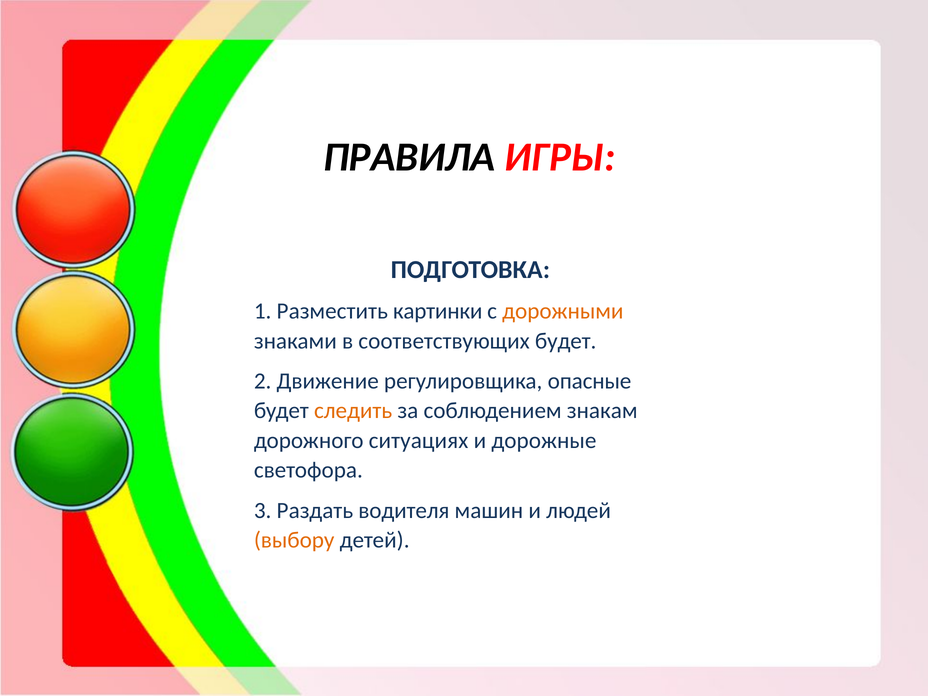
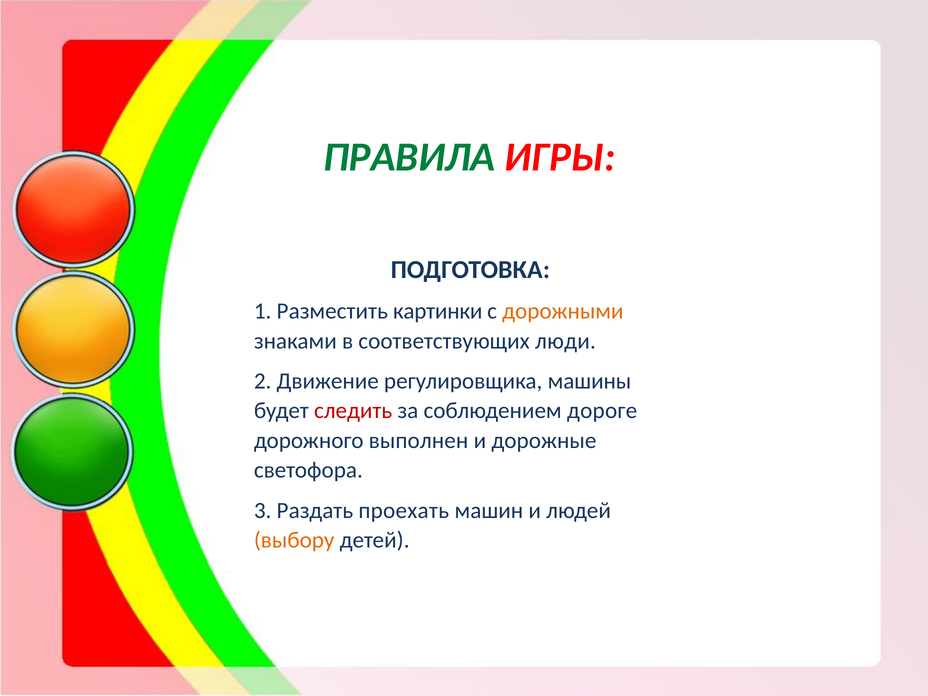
ПРАВИЛА colour: black -> green
соответствующих будет: будет -> люди
опасные: опасные -> машины
следить colour: orange -> red
знакам: знакам -> дороге
ситуациях: ситуациях -> выполнен
водителя: водителя -> проехать
